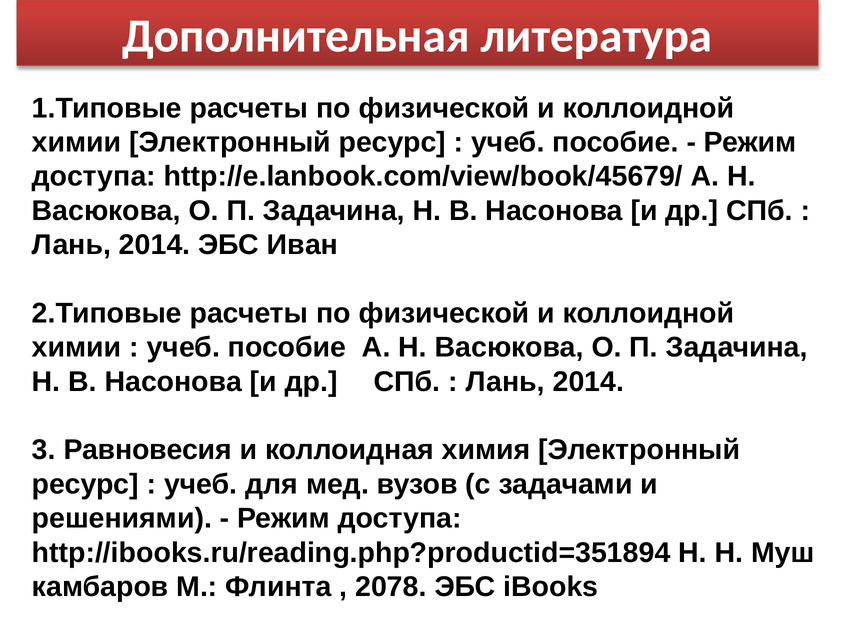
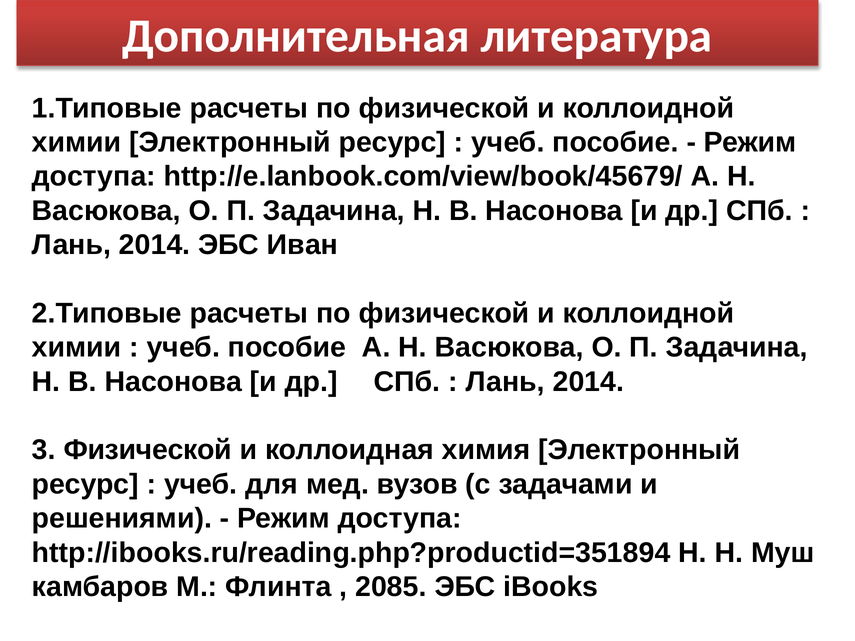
3 Равновесия: Равновесия -> Физической
2078: 2078 -> 2085
